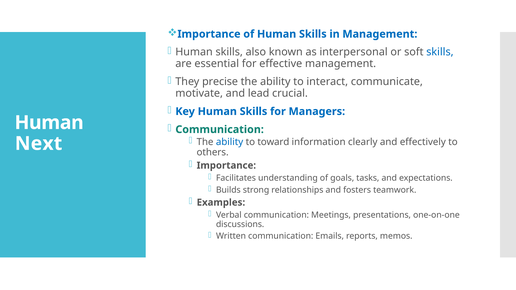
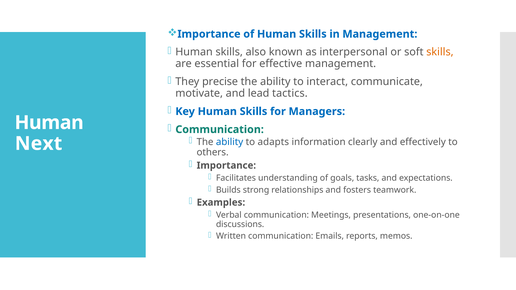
skills at (440, 52) colour: blue -> orange
crucial: crucial -> tactics
toward: toward -> adapts
